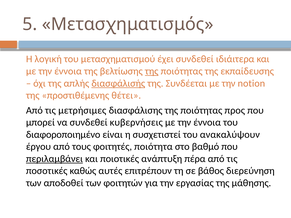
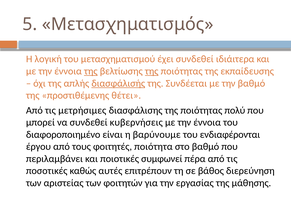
της at (91, 71) underline: none -> present
την notion: notion -> βαθμό
προς: προς -> πολύ
συσχετιστεί: συσχετιστεί -> βαρύνουμε
ανακαλύψουν: ανακαλύψουν -> ενδιαφέρονται
περιλαμβάνει underline: present -> none
ανάπτυξη: ανάπτυξη -> συμφωνεί
αποδοθεί: αποδοθεί -> αριστείας
